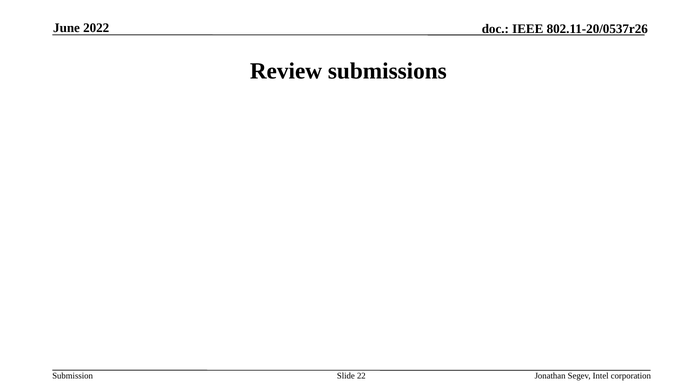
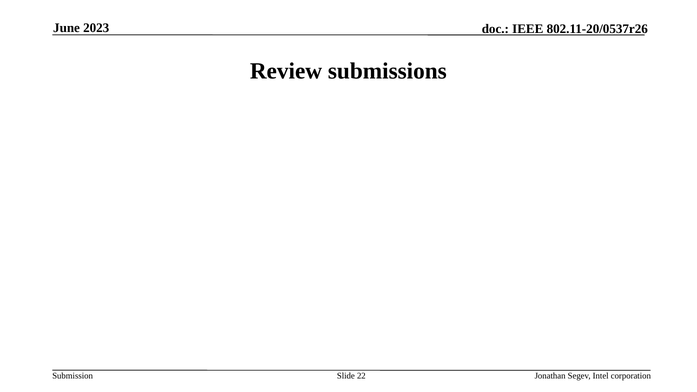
2022: 2022 -> 2023
